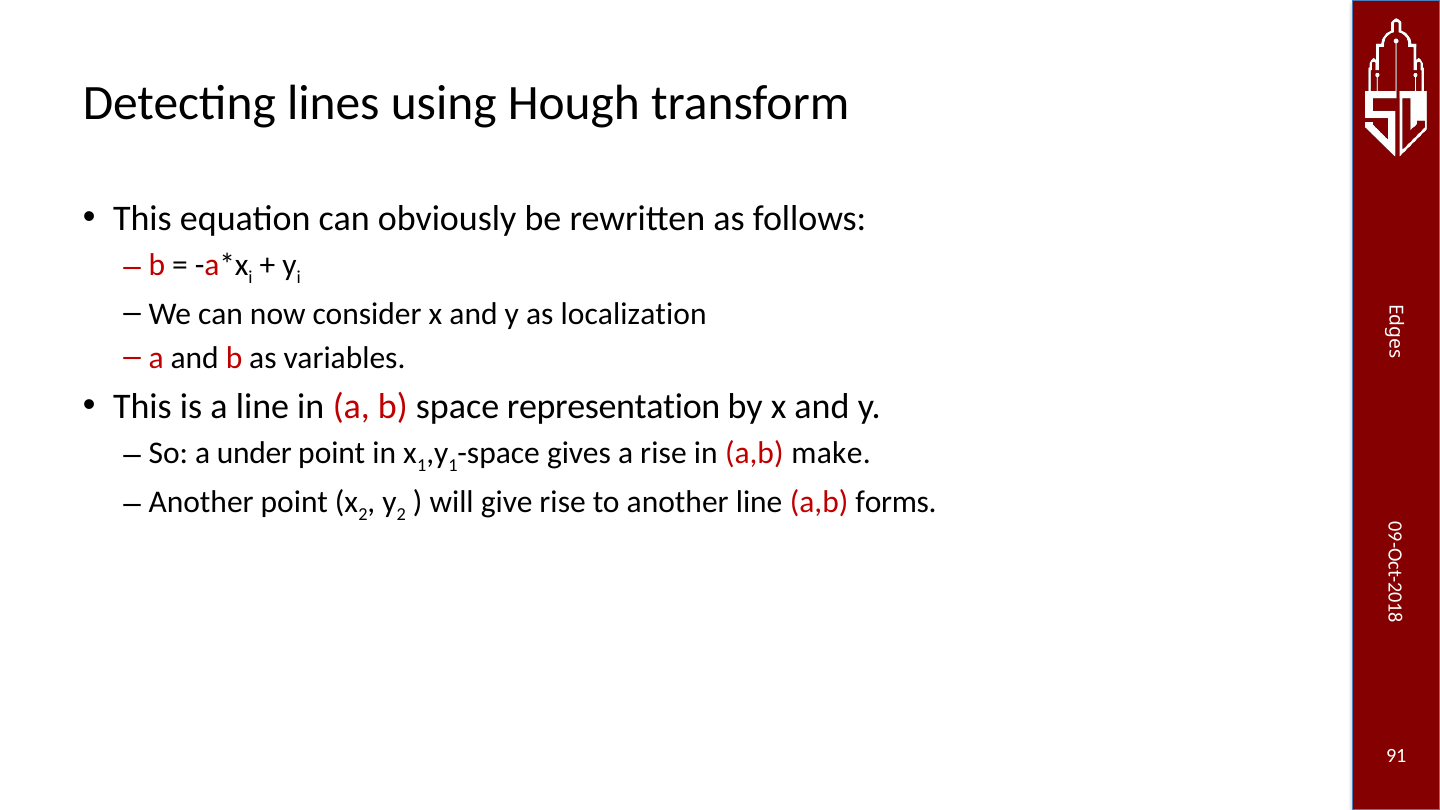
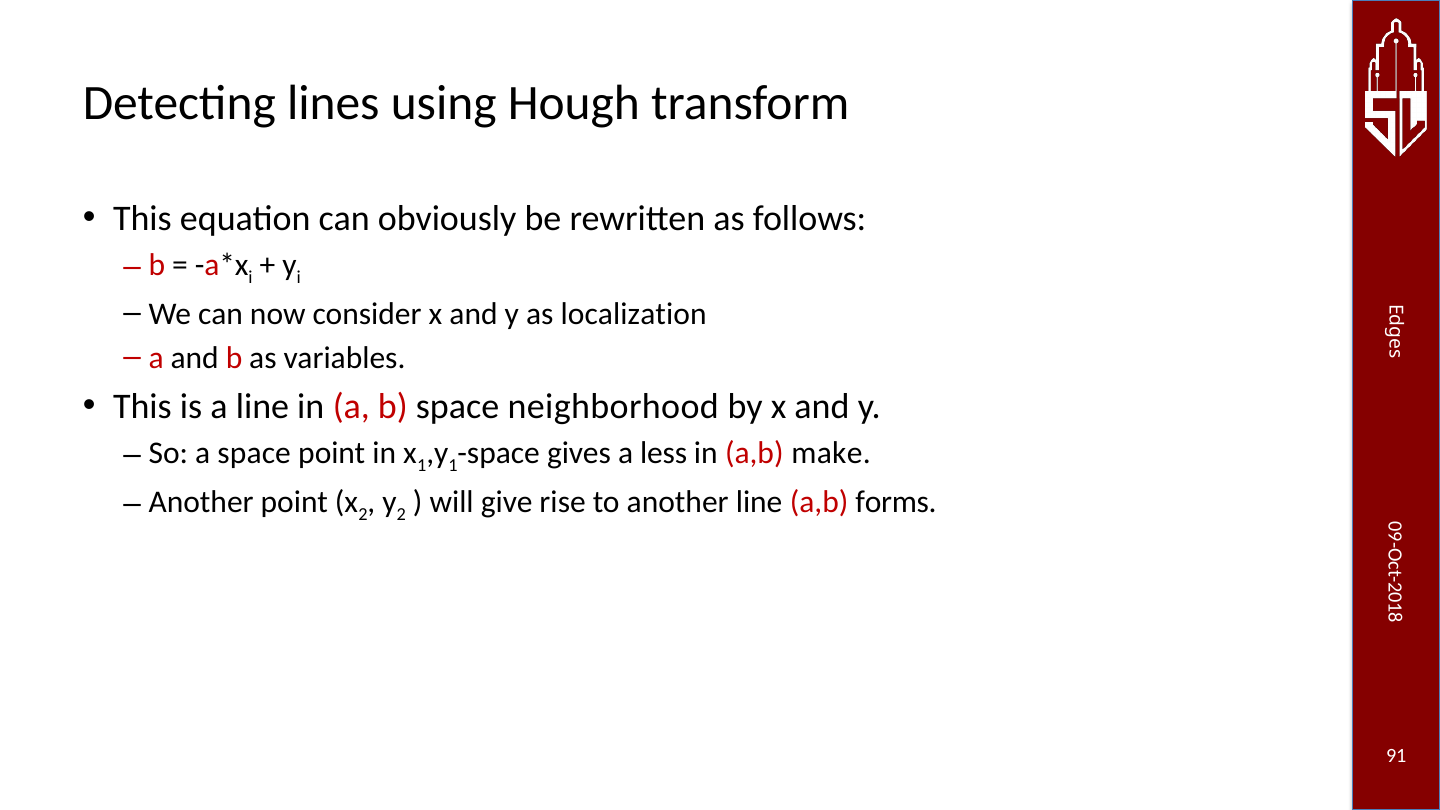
representation: representation -> neighborhood
a under: under -> space
a rise: rise -> less
